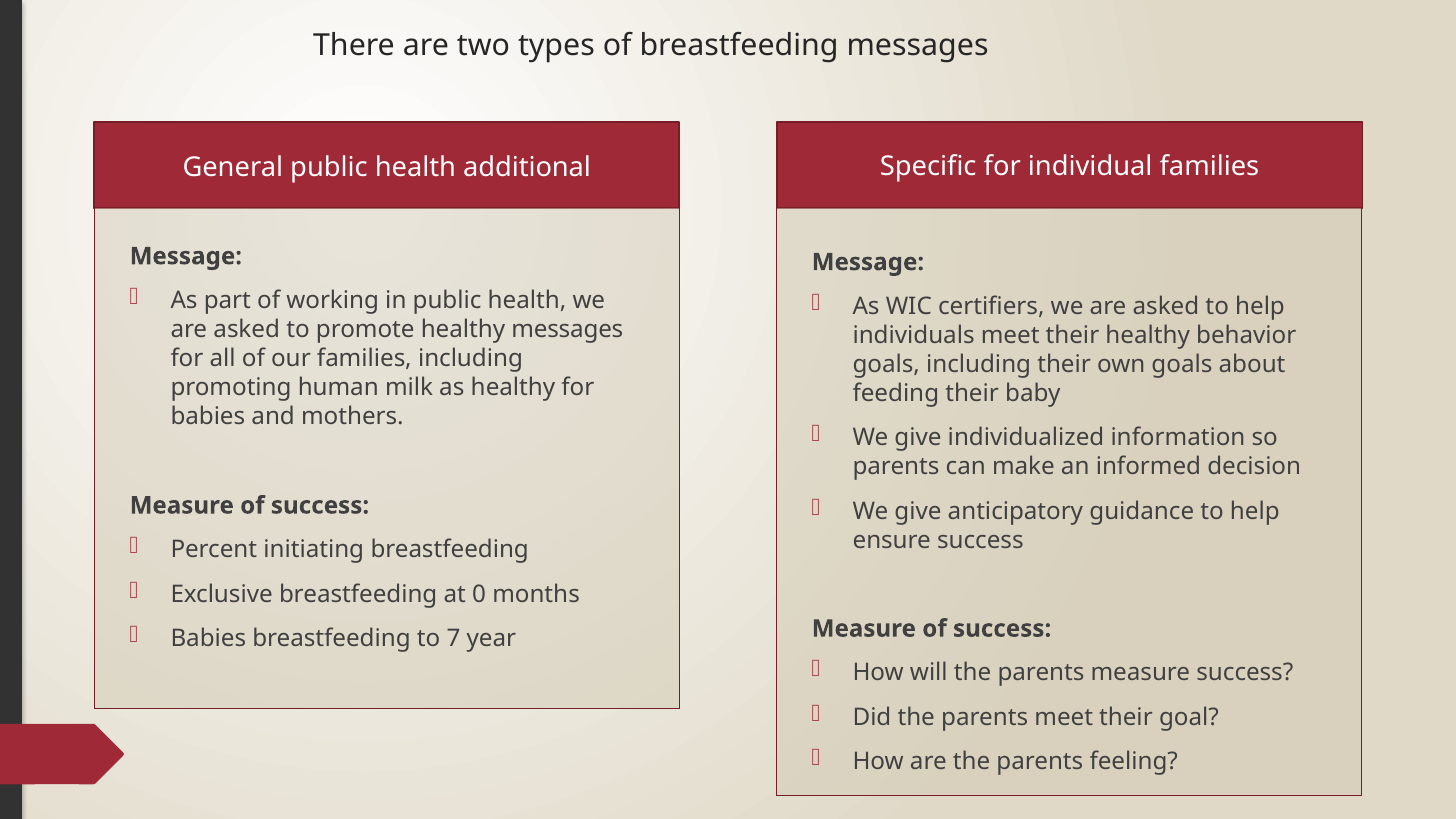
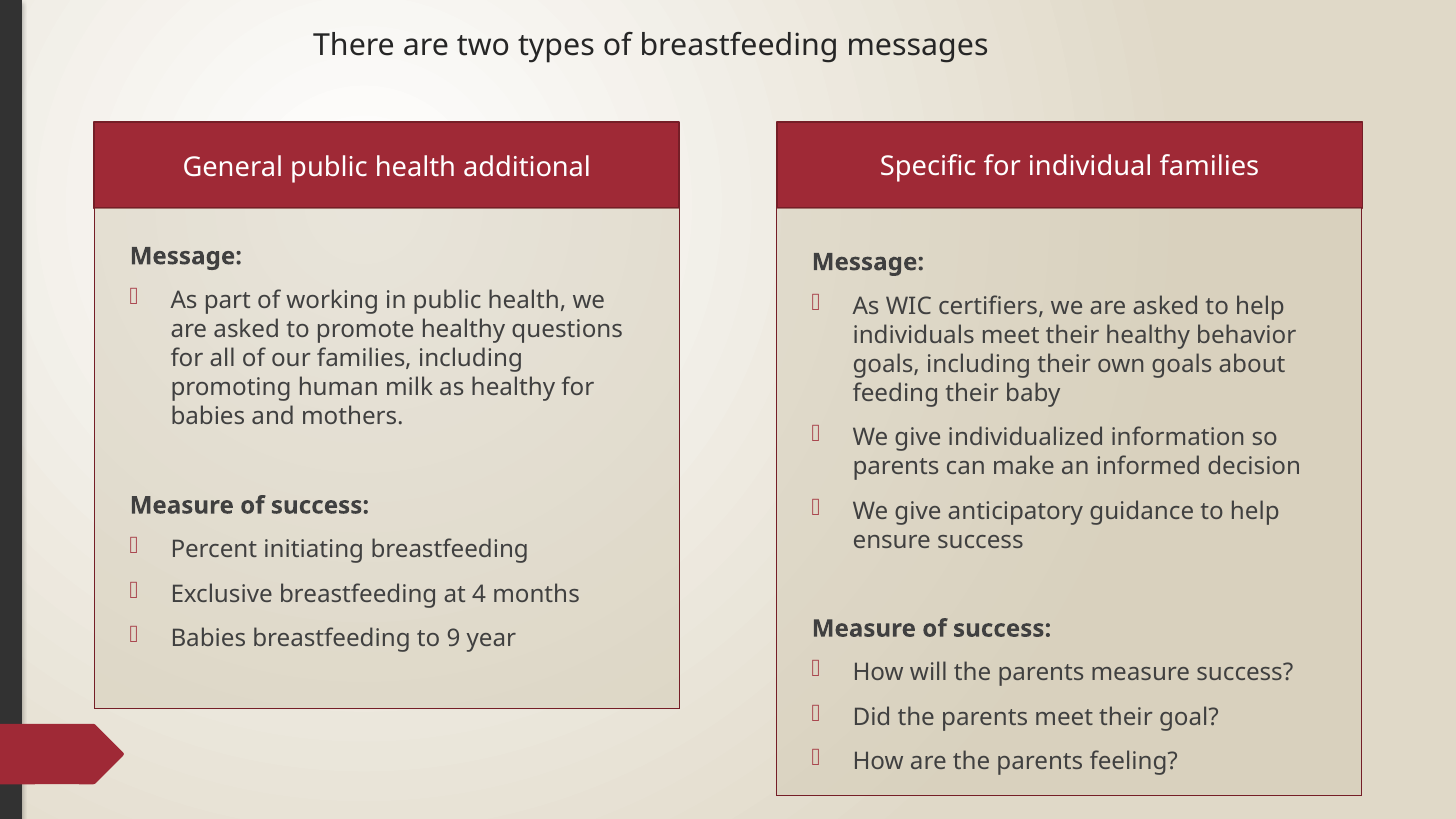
healthy messages: messages -> questions
0: 0 -> 4
7: 7 -> 9
